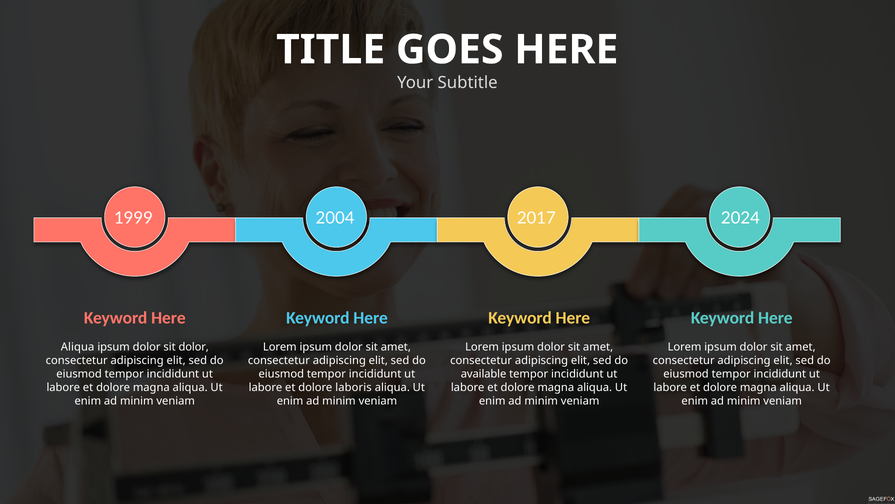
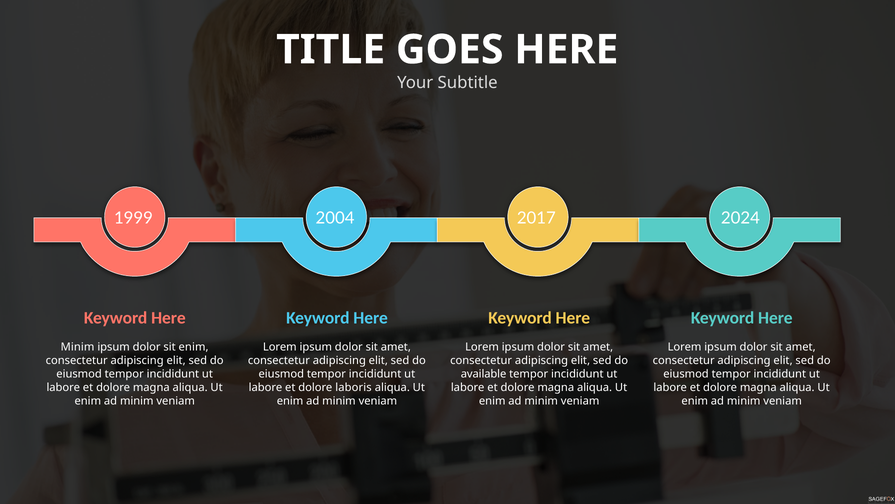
Aliqua at (78, 347): Aliqua -> Minim
sit dolor: dolor -> enim
